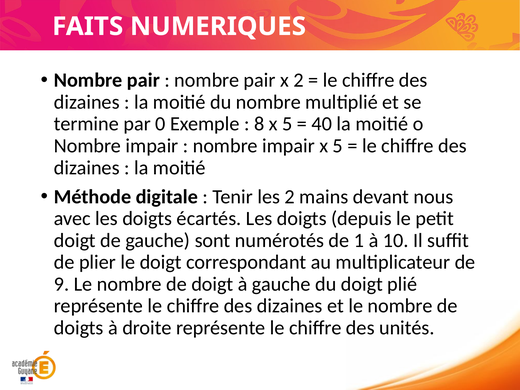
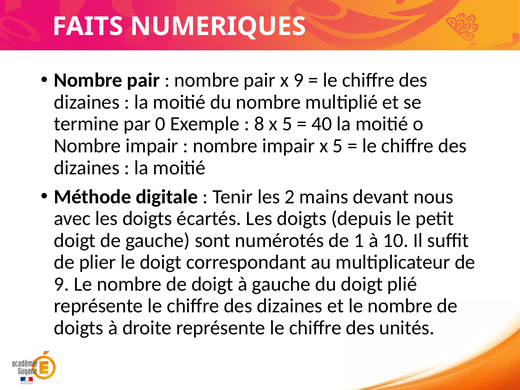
x 2: 2 -> 9
